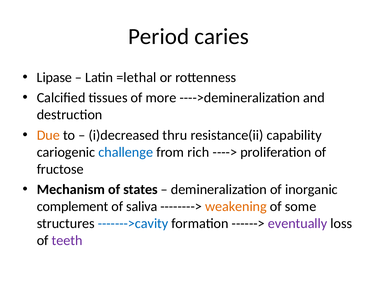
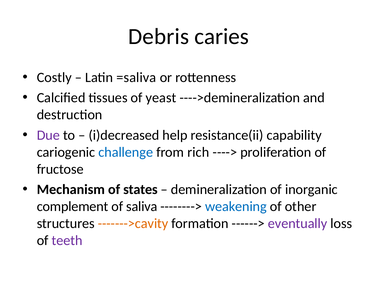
Period: Period -> Debris
Lipase: Lipase -> Costly
=lethal: =lethal -> =saliva
more: more -> yeast
Due colour: orange -> purple
thru: thru -> help
weakening colour: orange -> blue
some: some -> other
------->cavity colour: blue -> orange
